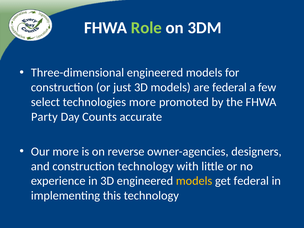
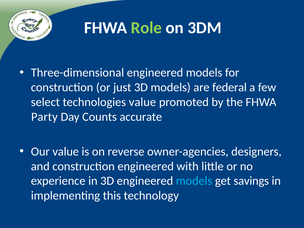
technologies more: more -> value
Our more: more -> value
construction technology: technology -> engineered
models at (194, 181) colour: yellow -> light blue
get federal: federal -> savings
